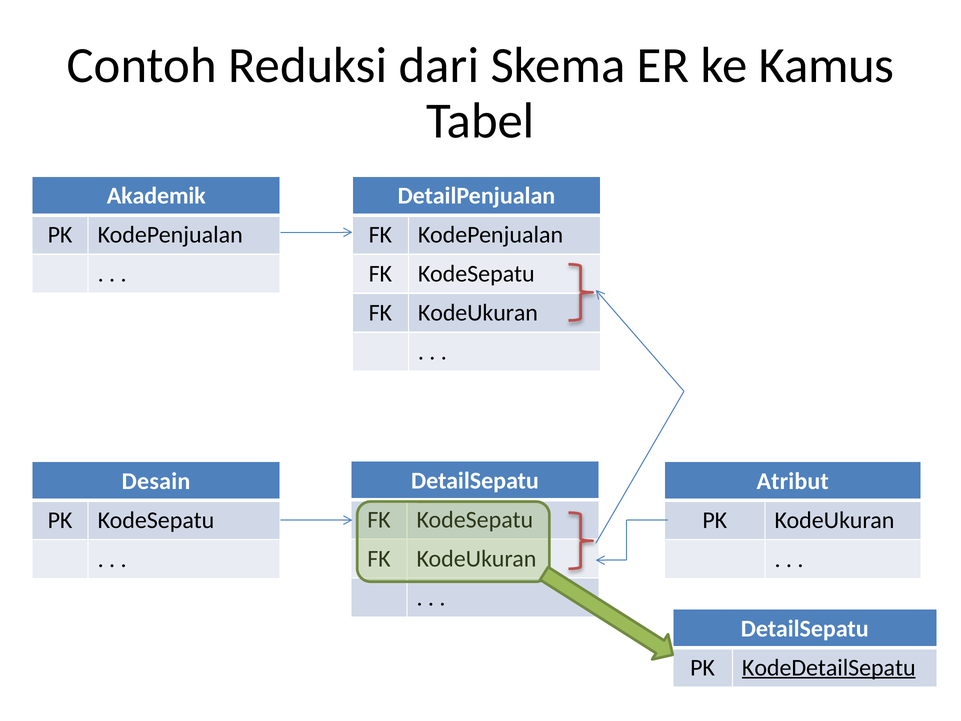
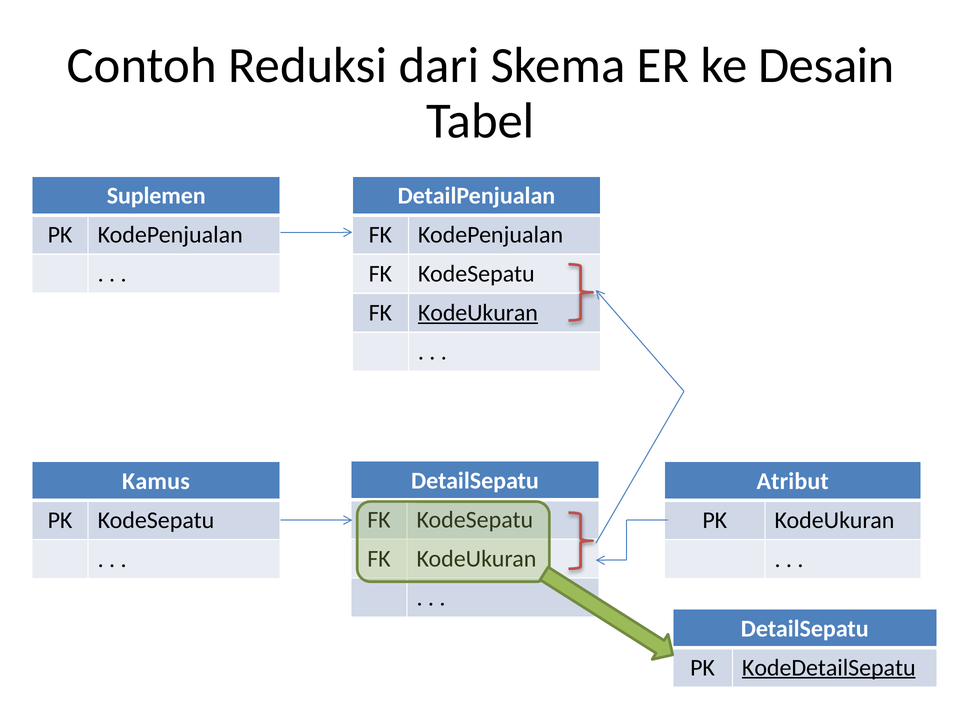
Kamus: Kamus -> Desain
Akademik: Akademik -> Suplemen
KodeUkuran at (478, 313) underline: none -> present
Desain: Desain -> Kamus
